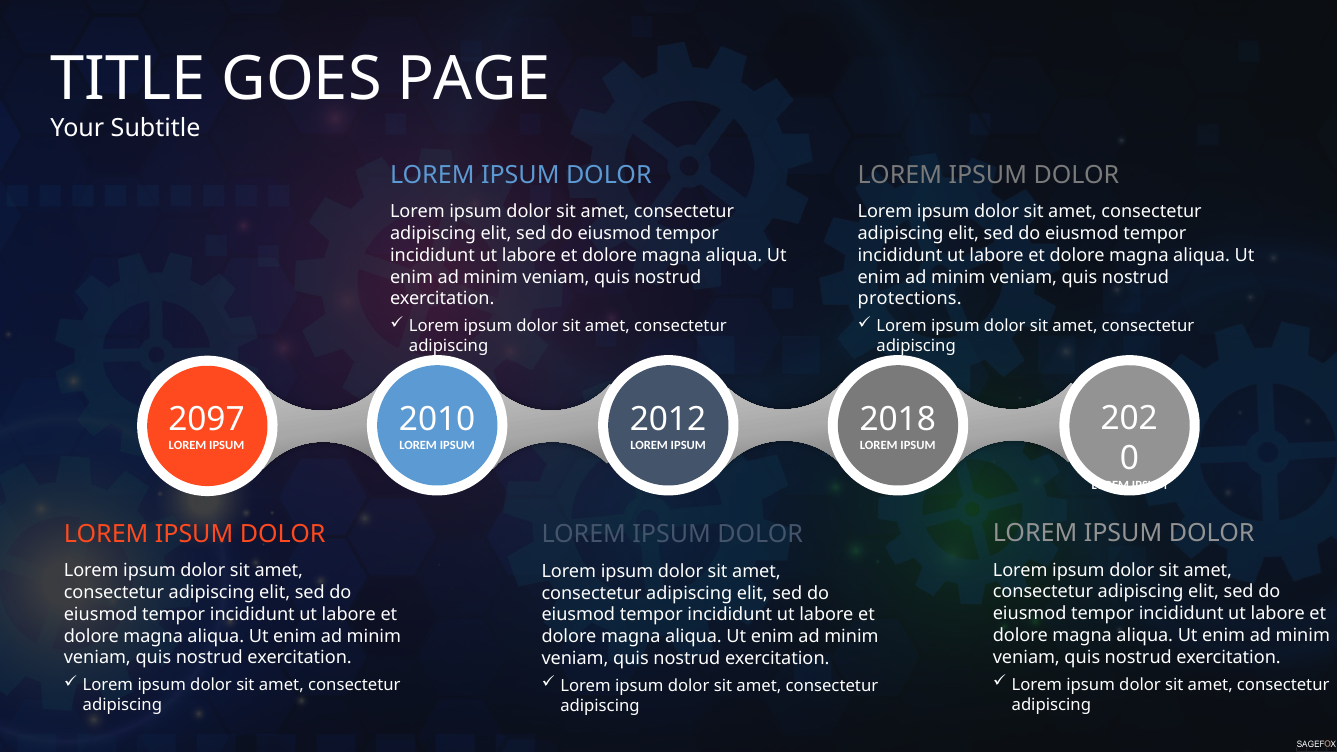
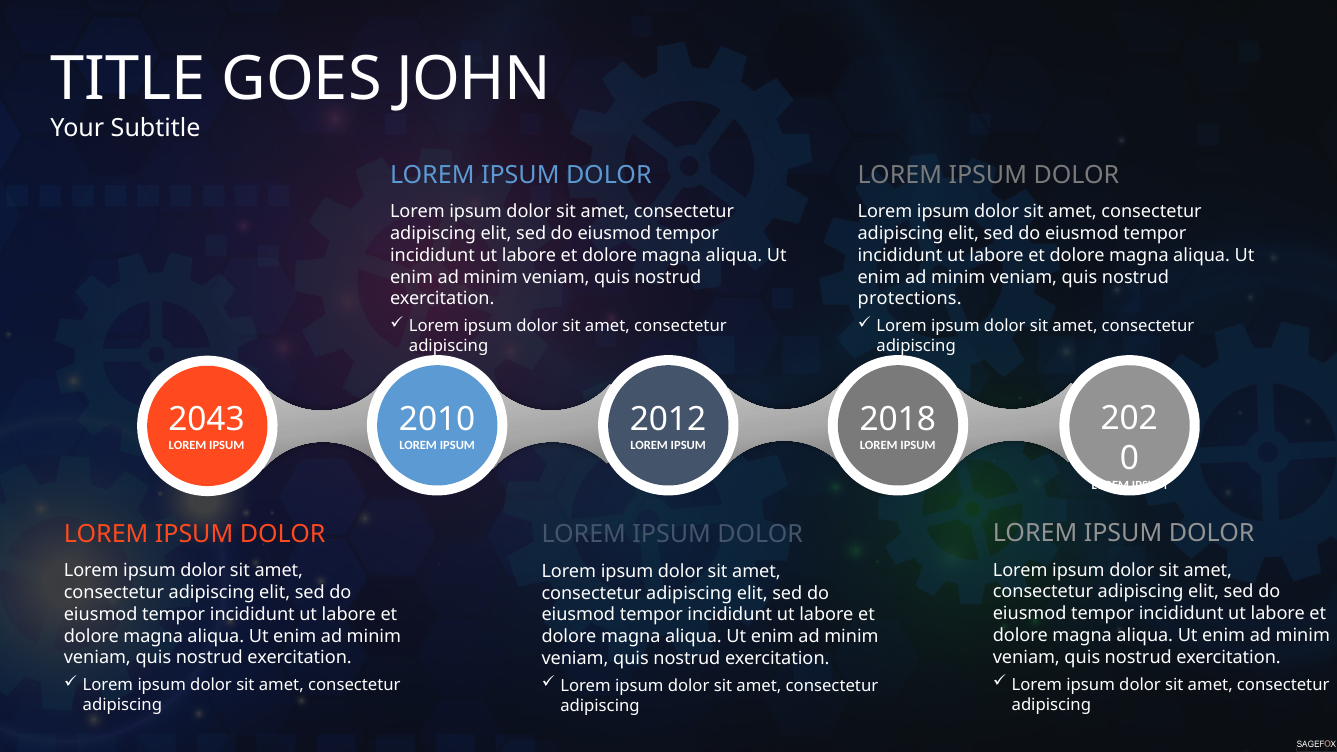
PAGE: PAGE -> JOHN
2097: 2097 -> 2043
